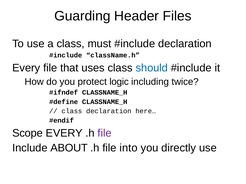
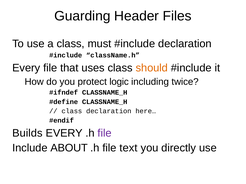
should colour: blue -> orange
Scope: Scope -> Builds
into: into -> text
